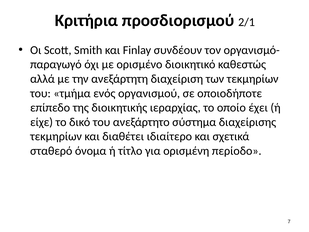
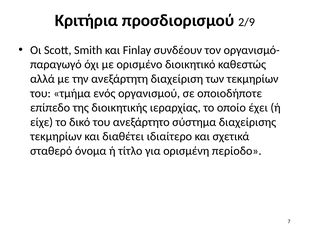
2/1: 2/1 -> 2/9
